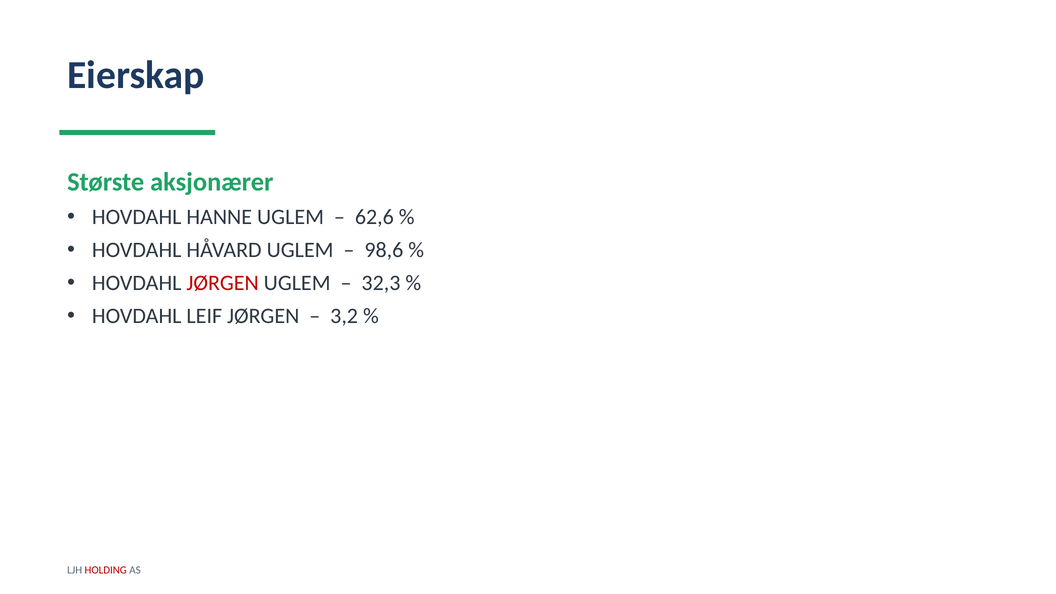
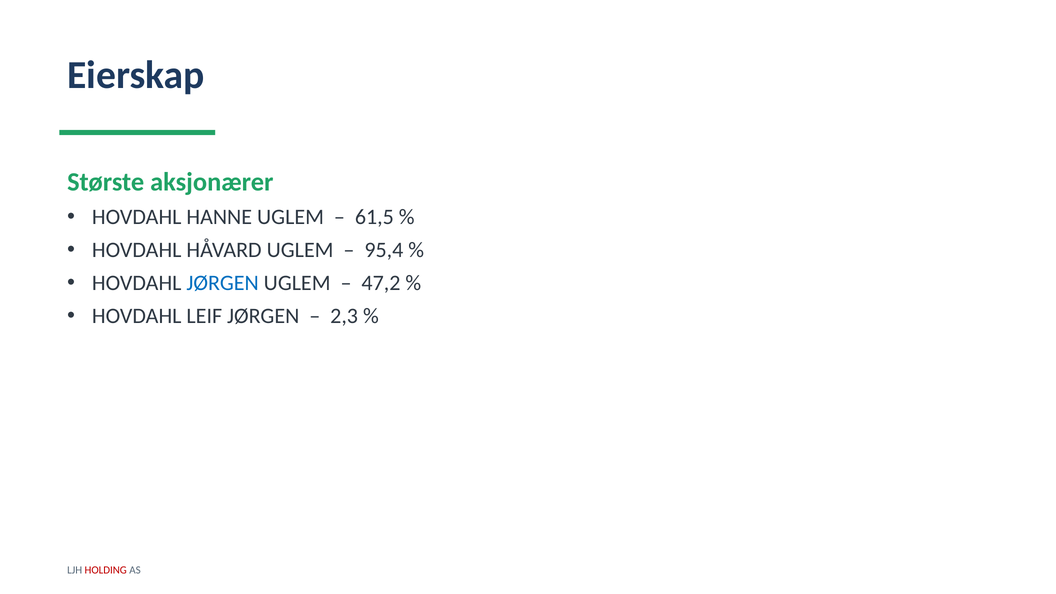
62,6: 62,6 -> 61,5
98,6: 98,6 -> 95,4
JØRGEN at (223, 283) colour: red -> blue
32,3: 32,3 -> 47,2
3,2: 3,2 -> 2,3
